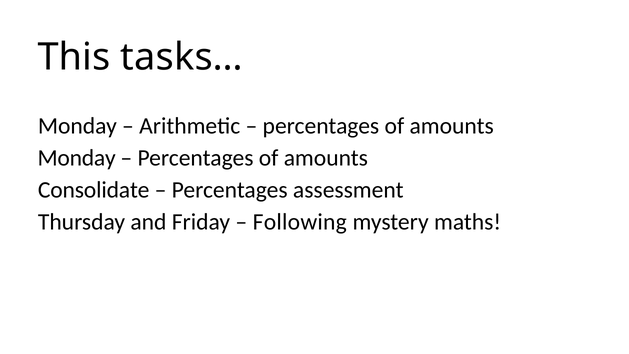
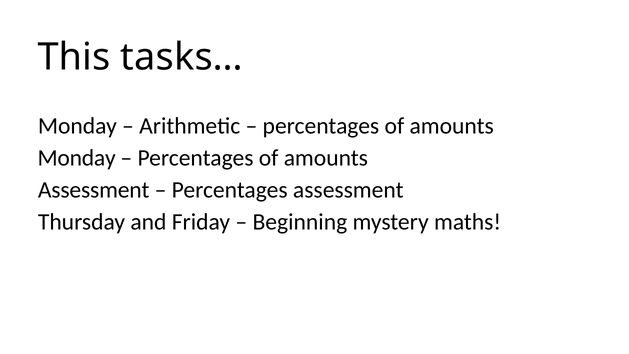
Consolidate at (94, 190): Consolidate -> Assessment
Following: Following -> Beginning
